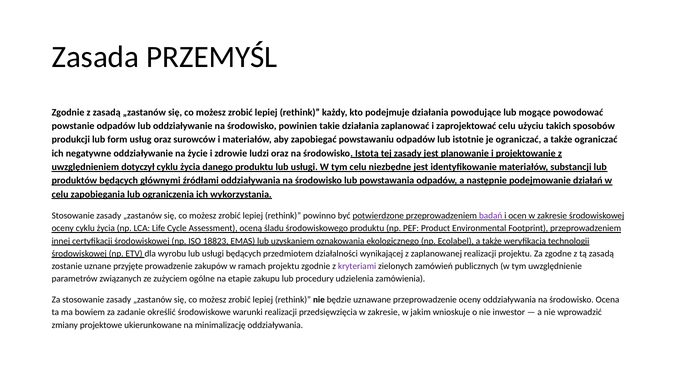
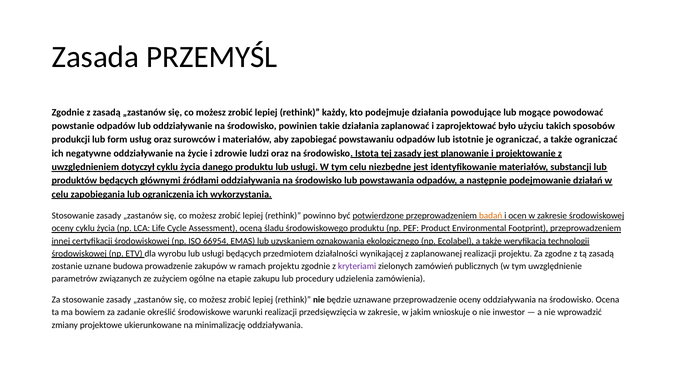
zaprojektować celu: celu -> było
badań colour: purple -> orange
18823: 18823 -> 66954
przyjęte: przyjęte -> budowa
